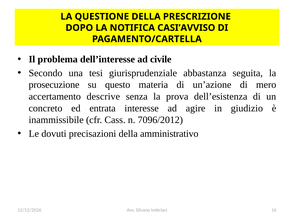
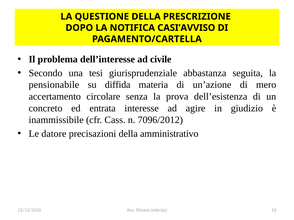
prosecuzione: prosecuzione -> pensionabile
questo: questo -> diffida
descrive: descrive -> circolare
dovuti: dovuti -> datore
